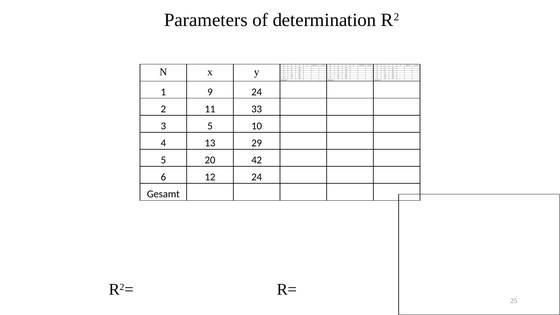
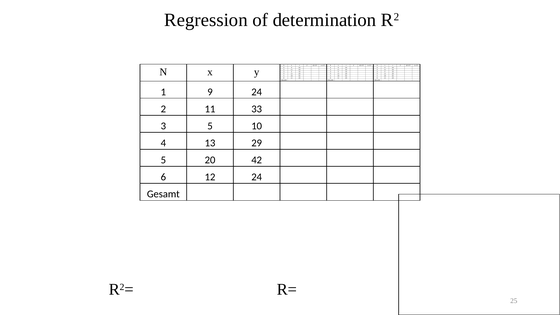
Parameters: Parameters -> Regression
